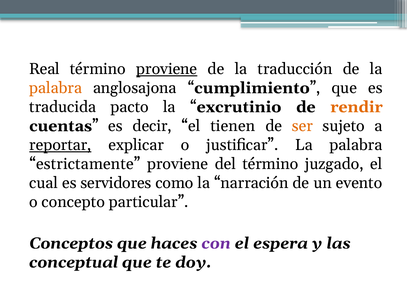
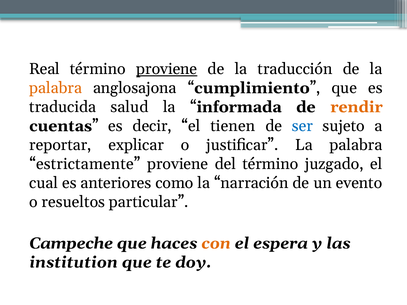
pacto: pacto -> salud
excrutinio: excrutinio -> informada
ser colour: orange -> blue
reportar underline: present -> none
servidores: servidores -> anteriores
concepto: concepto -> resueltos
Conceptos: Conceptos -> Campeche
con colour: purple -> orange
conceptual: conceptual -> institution
